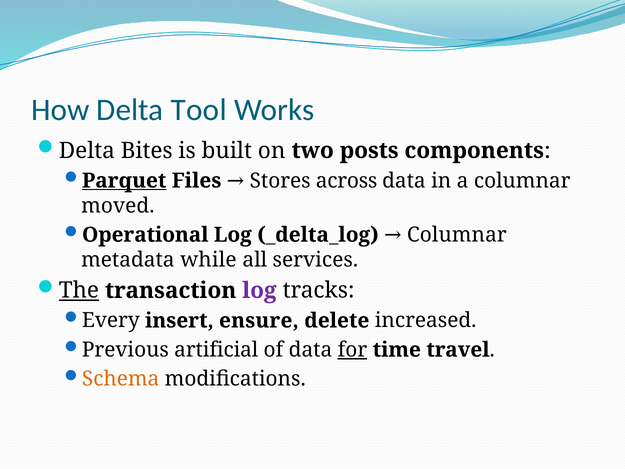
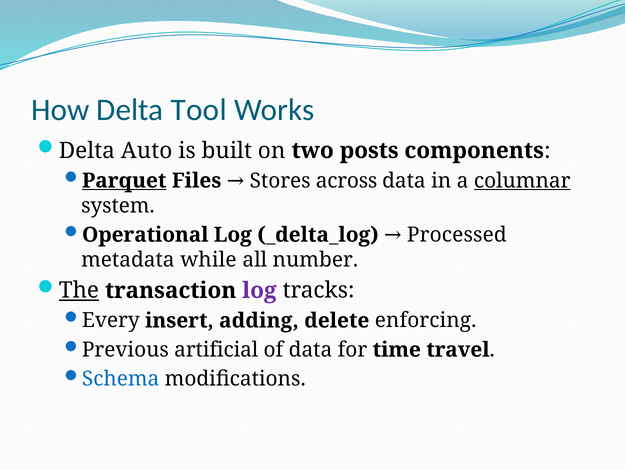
Bites: Bites -> Auto
columnar at (522, 181) underline: none -> present
moved: moved -> system
_delta_log Columnar: Columnar -> Processed
services: services -> number
ensure: ensure -> adding
increased: increased -> enforcing
for underline: present -> none
Schema colour: orange -> blue
